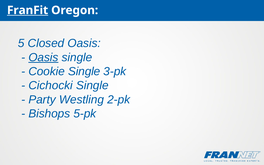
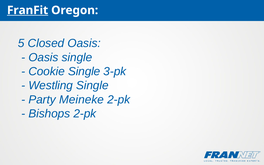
Oasis at (43, 57) underline: present -> none
Cichocki: Cichocki -> Westling
Westling: Westling -> Meineke
Bishops 5-pk: 5-pk -> 2-pk
